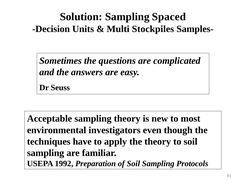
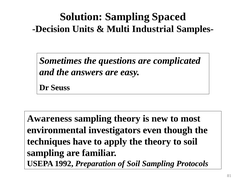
Stockpiles: Stockpiles -> Industrial
Acceptable: Acceptable -> Awareness
